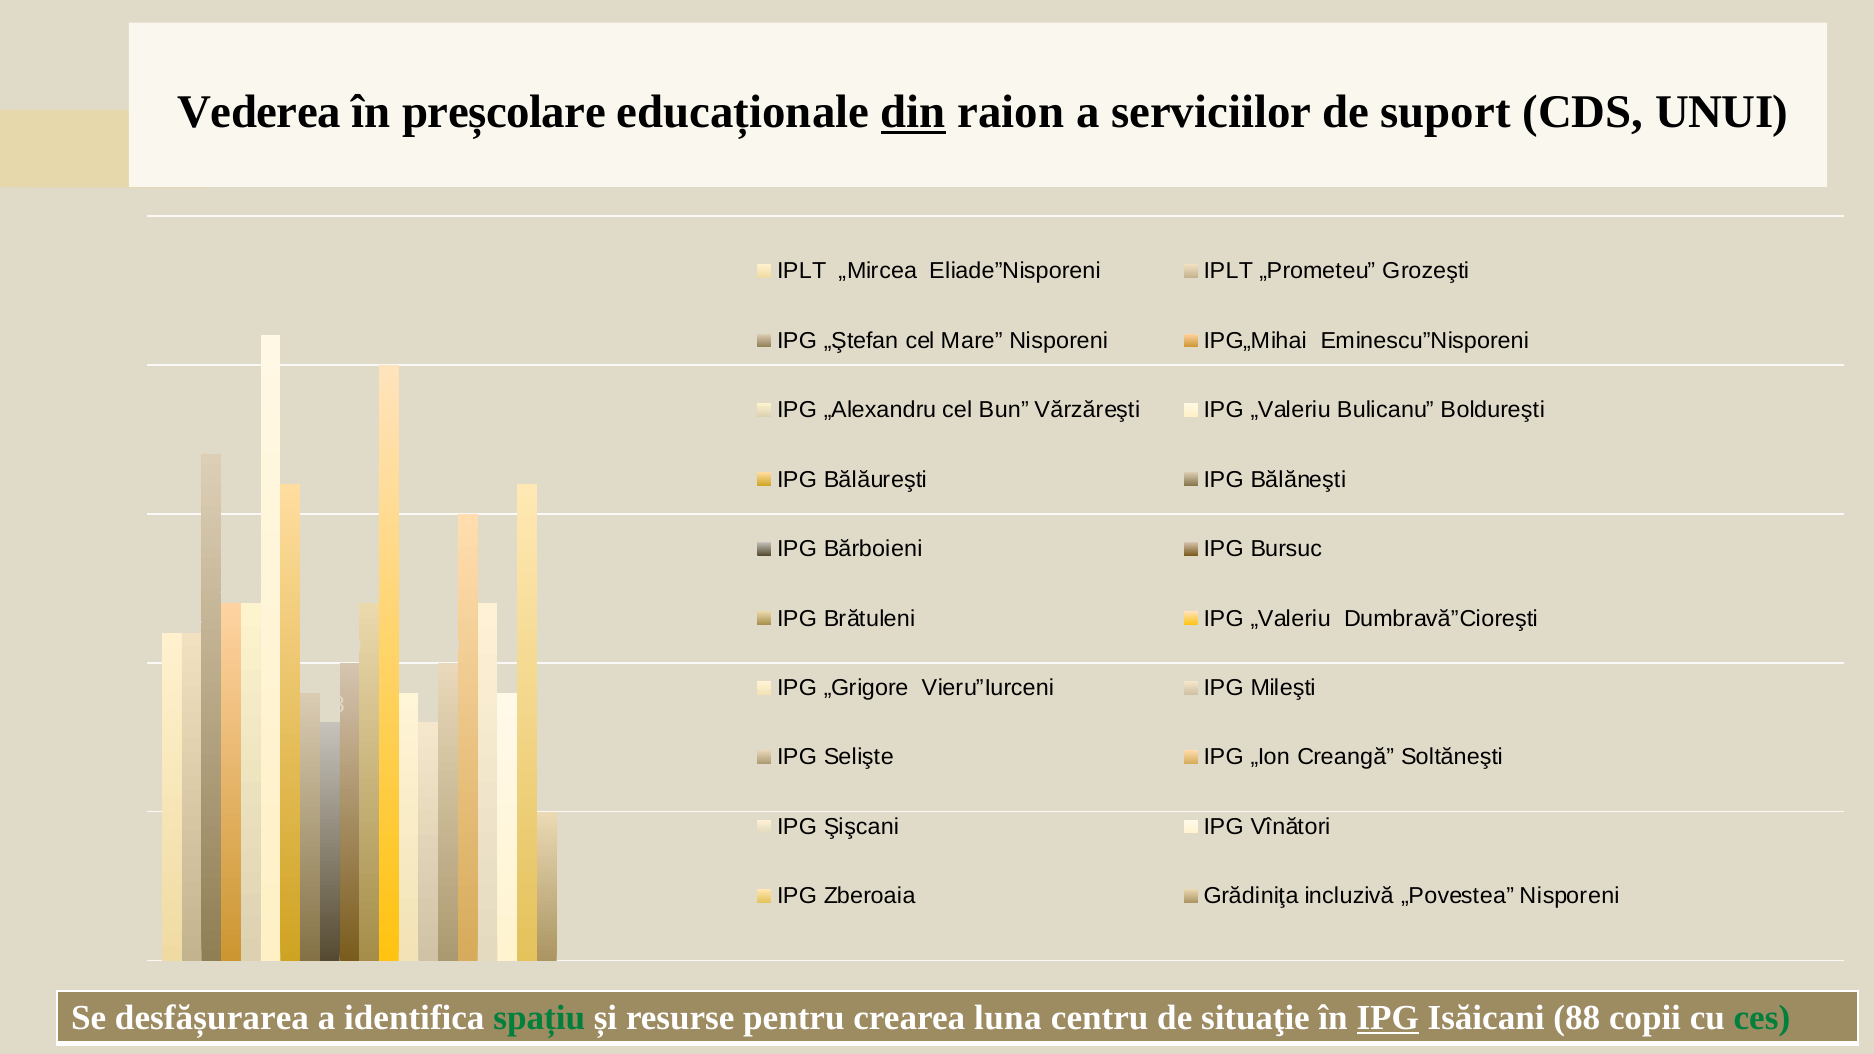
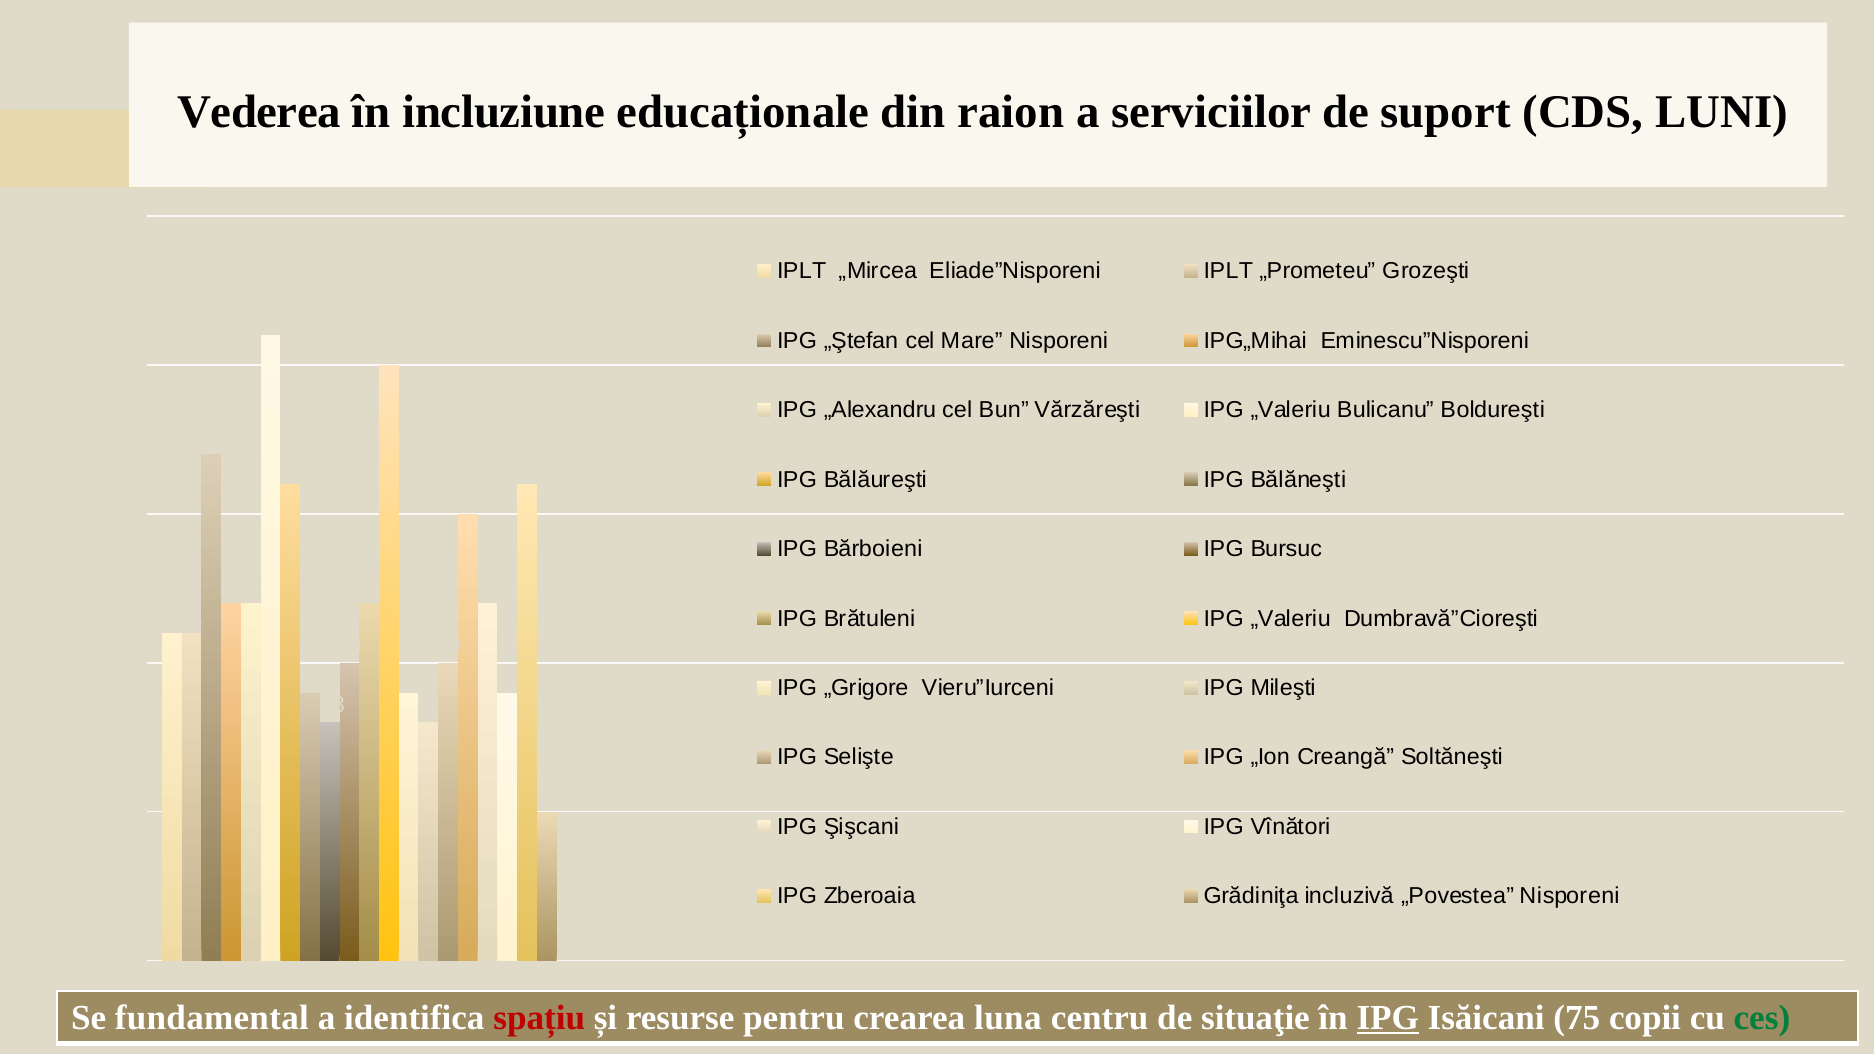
preșcolare: preșcolare -> incluziune
din underline: present -> none
UNUI: UNUI -> LUNI
desfășurarea: desfășurarea -> fundamental
spațiu colour: green -> red
88: 88 -> 75
